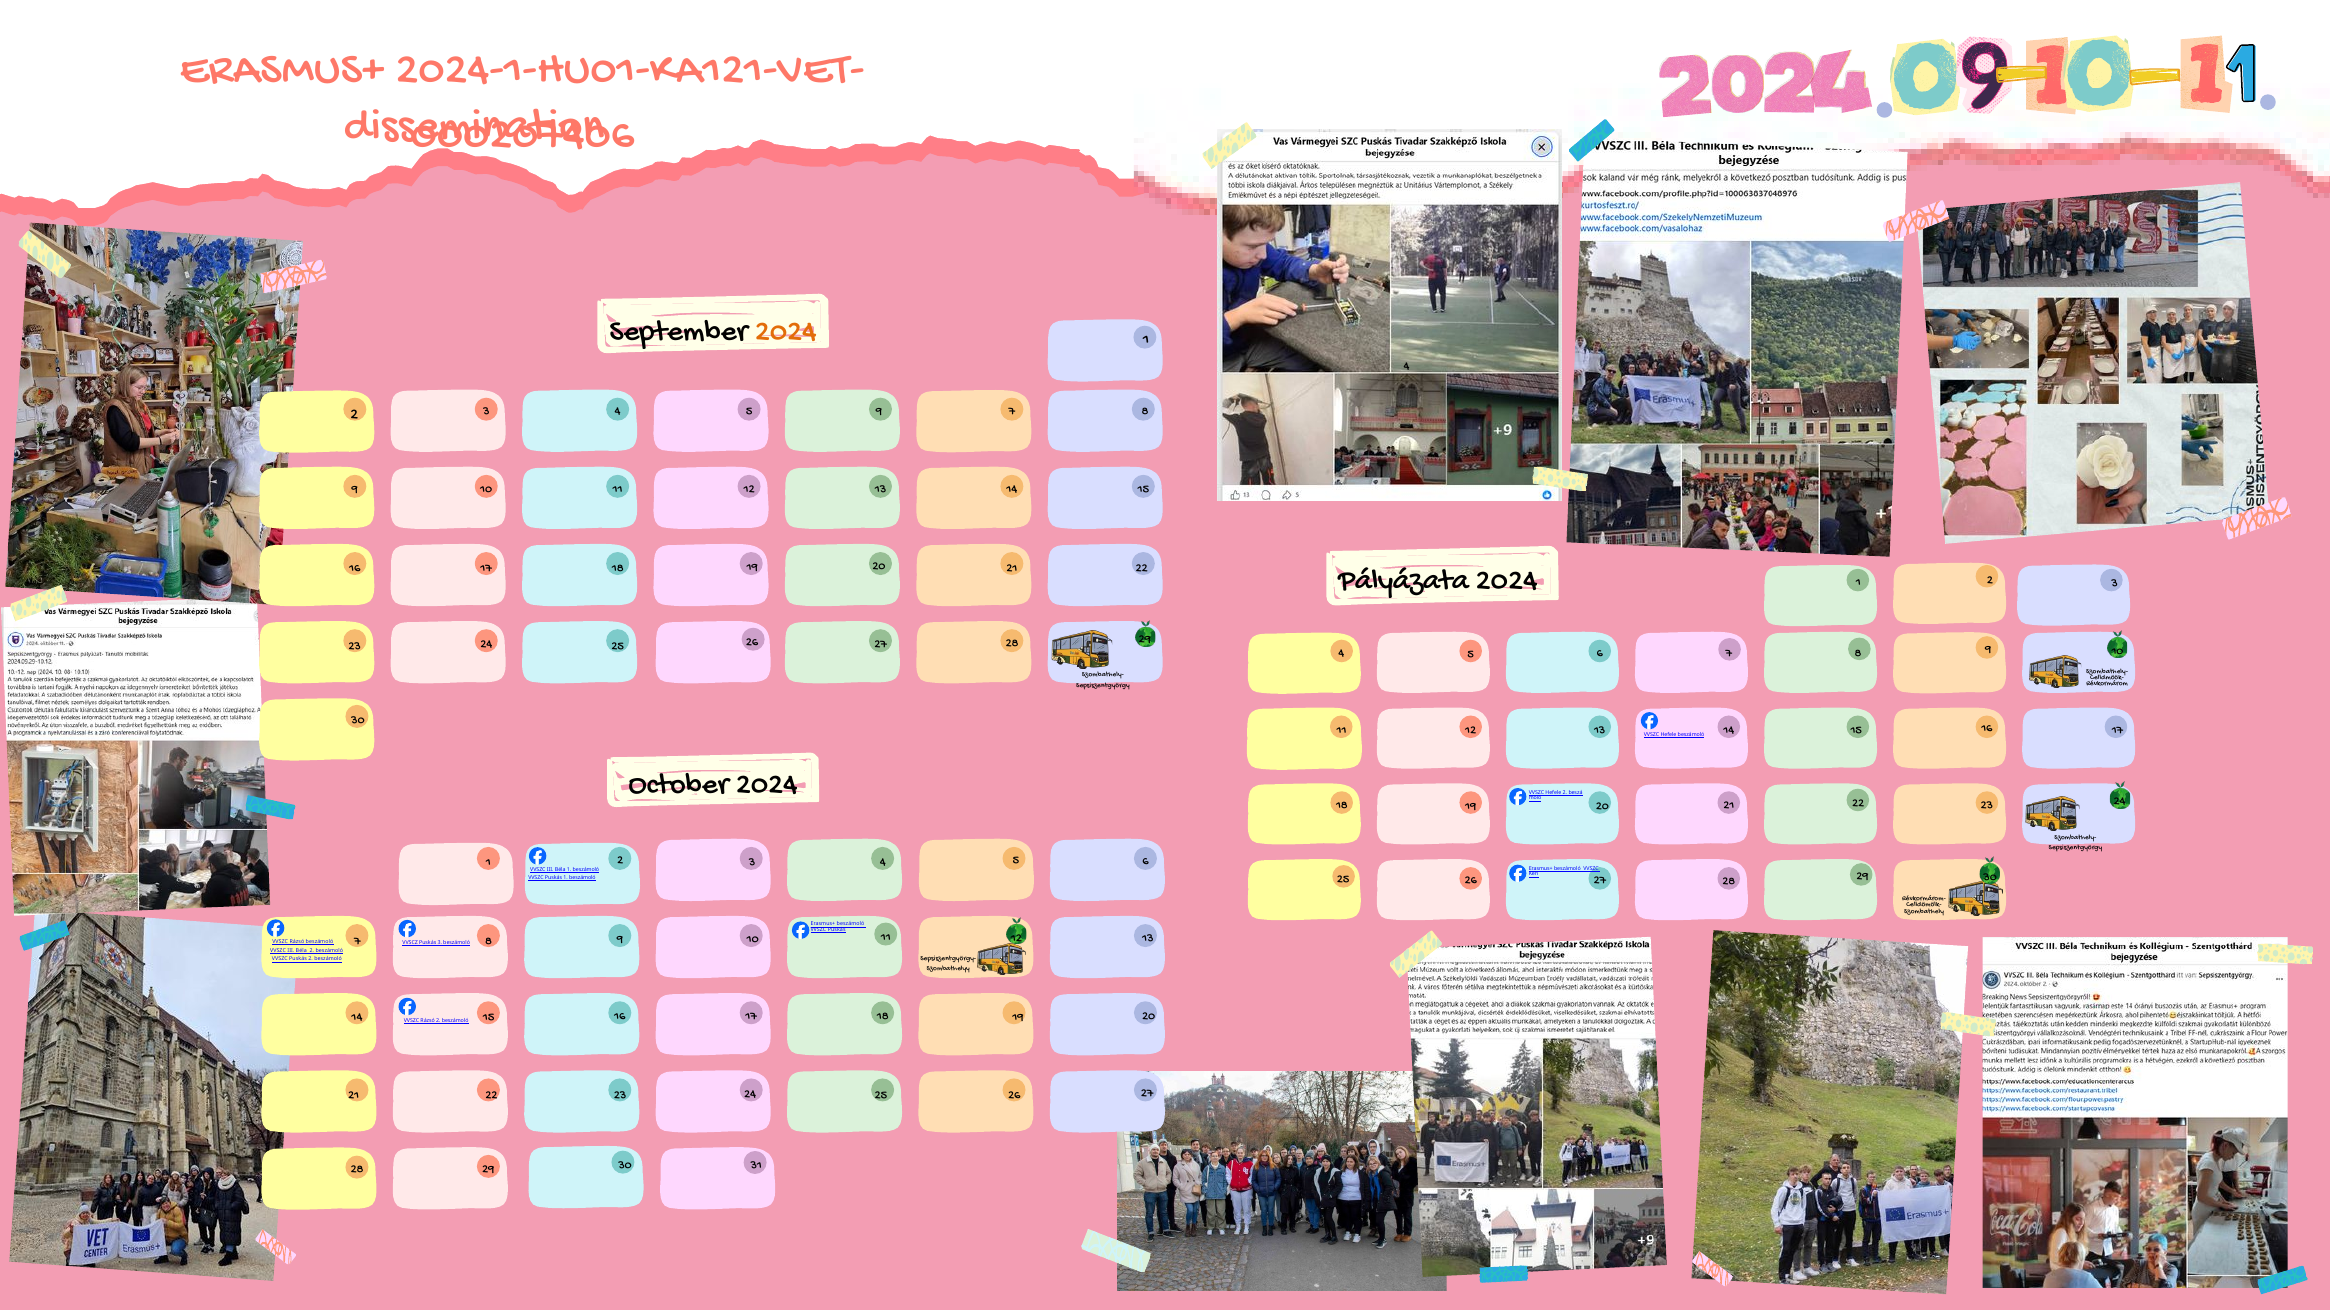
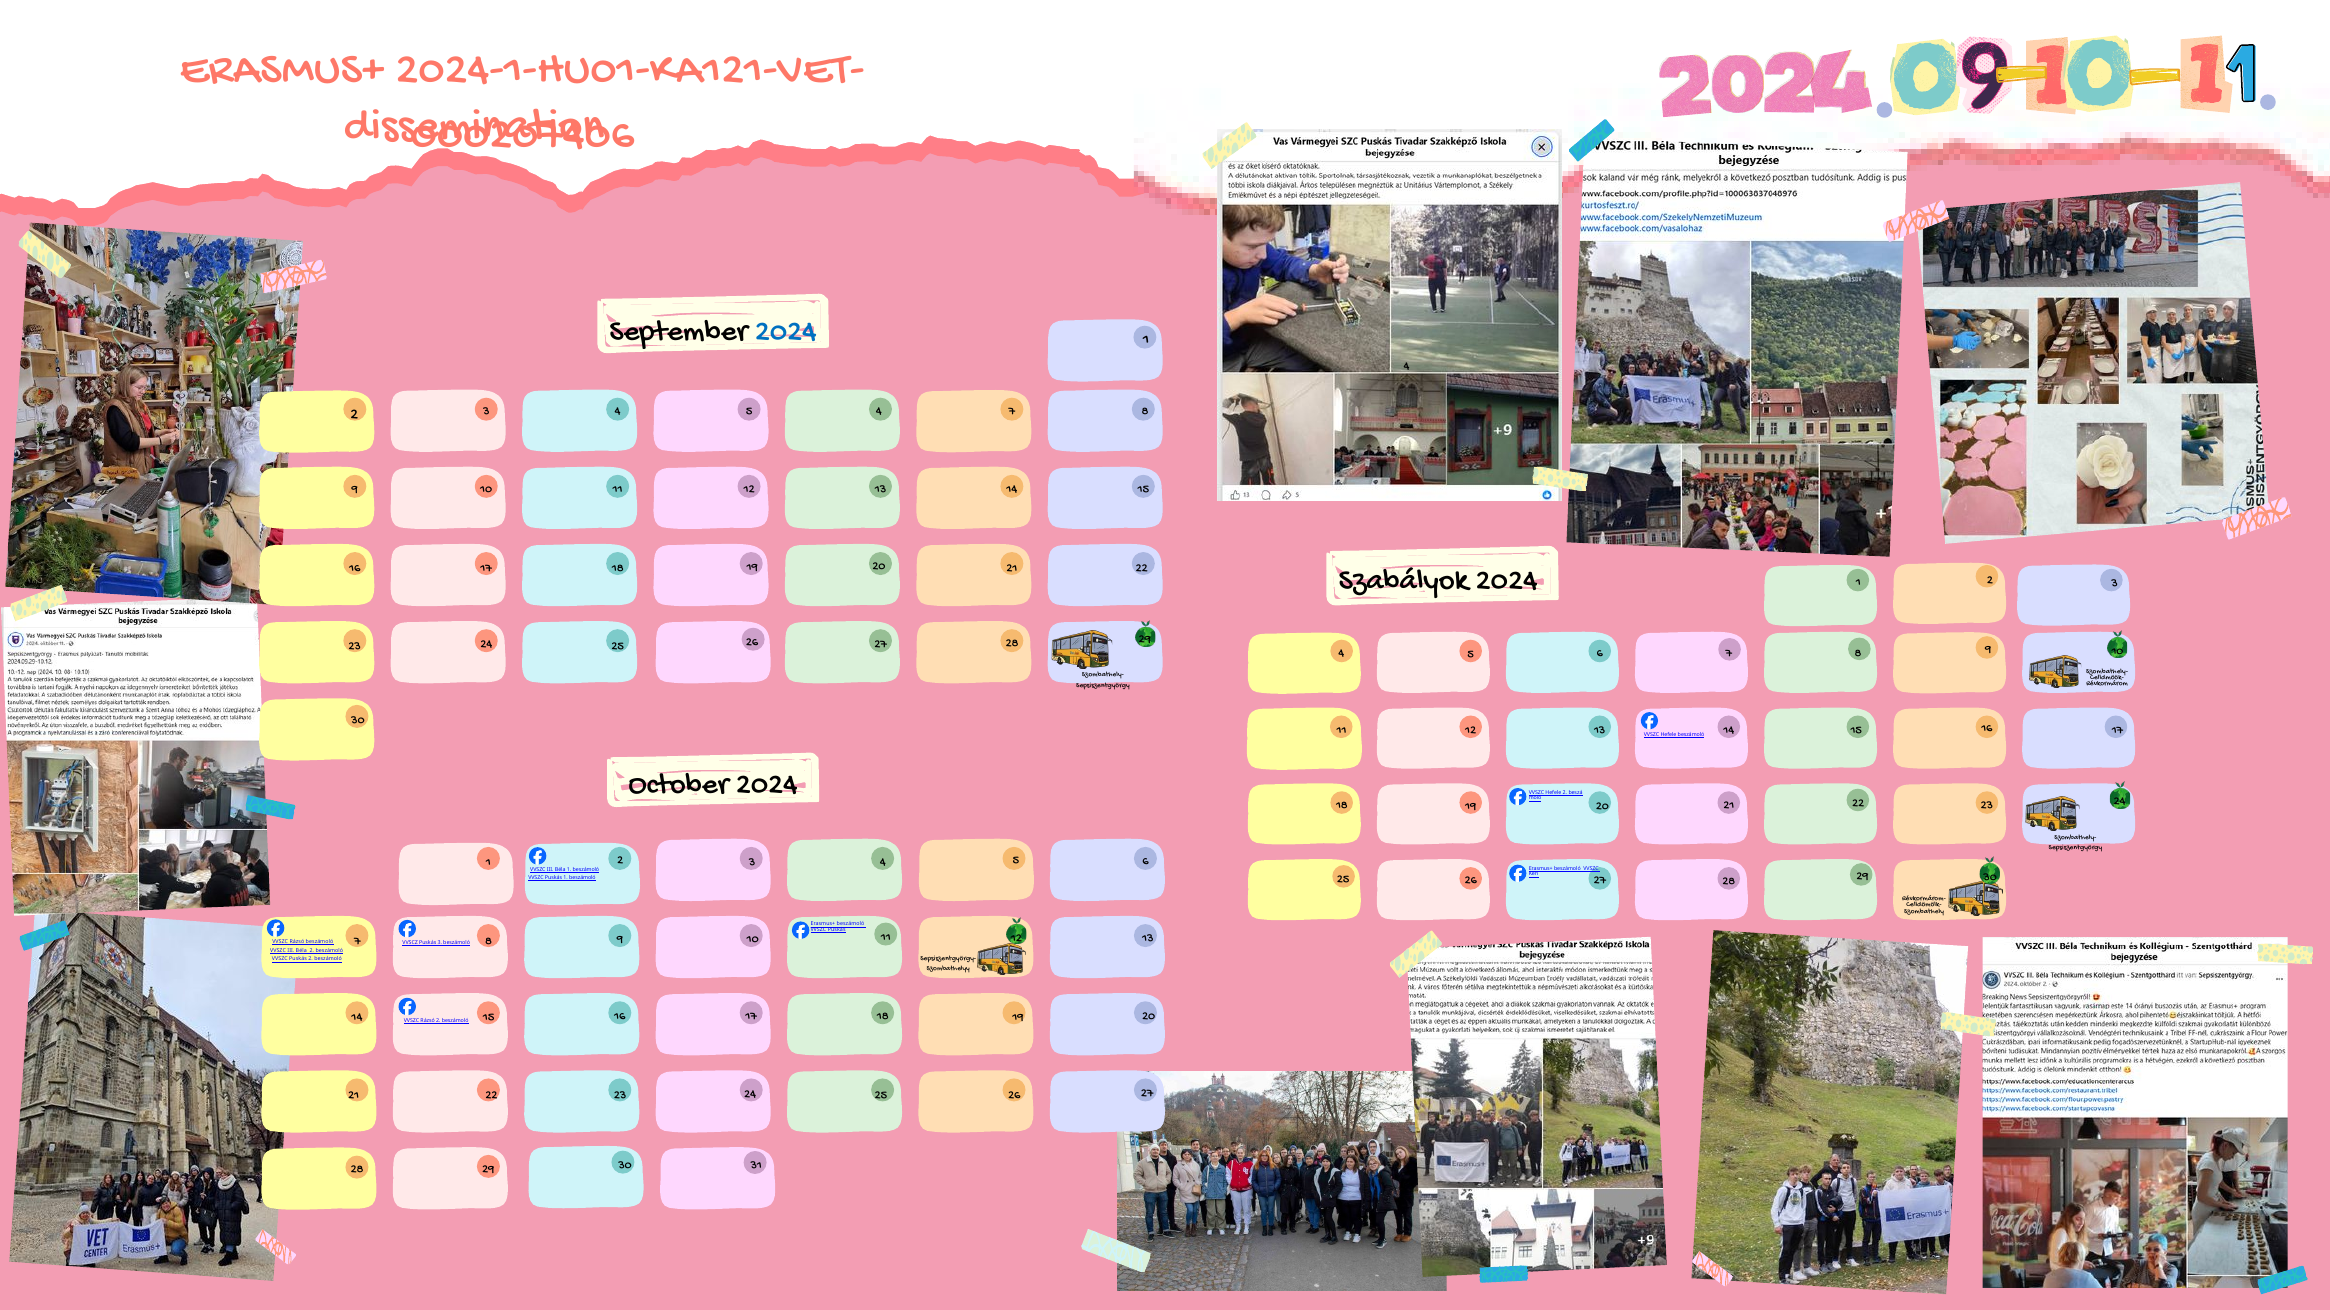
2024 at (786, 329) colour: orange -> blue
5 9: 9 -> 4
Pályázata: Pályázata -> Szabályok
